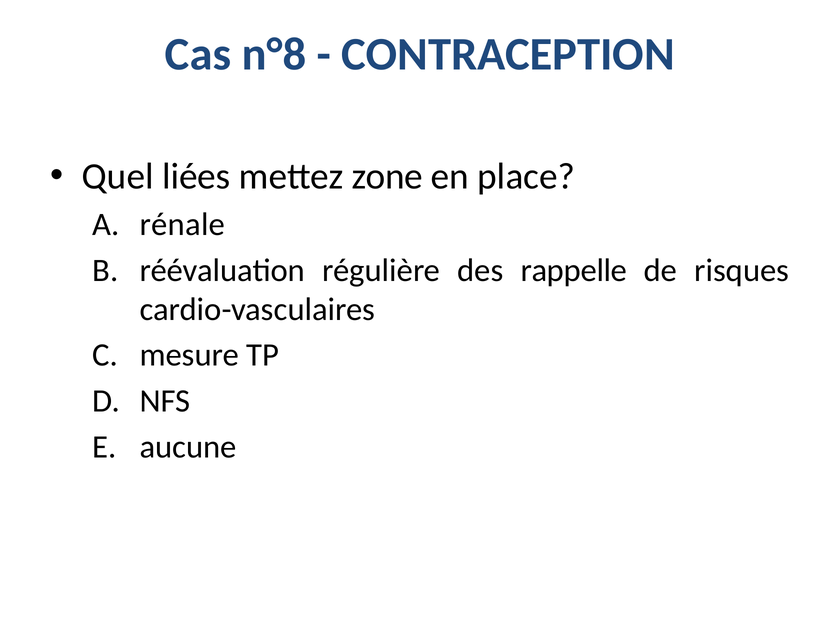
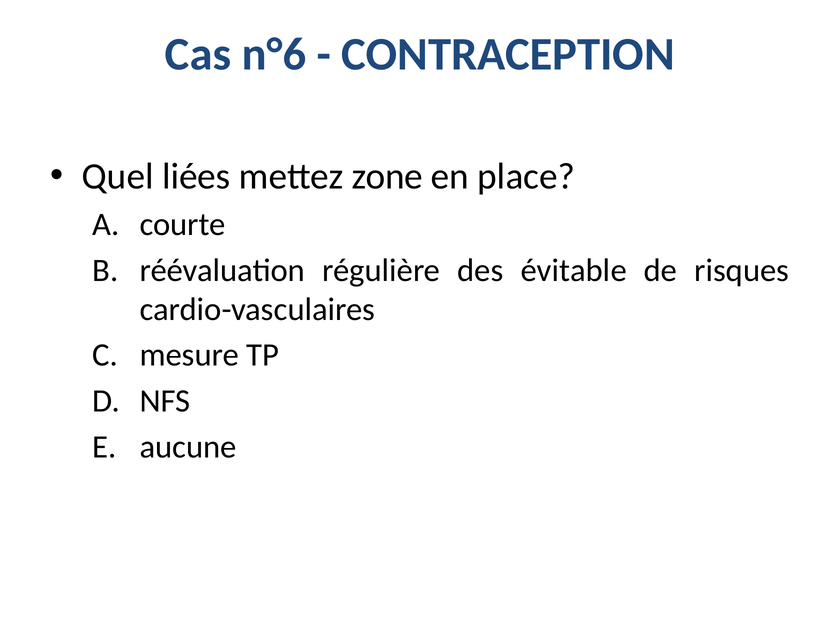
n°8: n°8 -> n°6
rénale: rénale -> courte
rappelle: rappelle -> évitable
